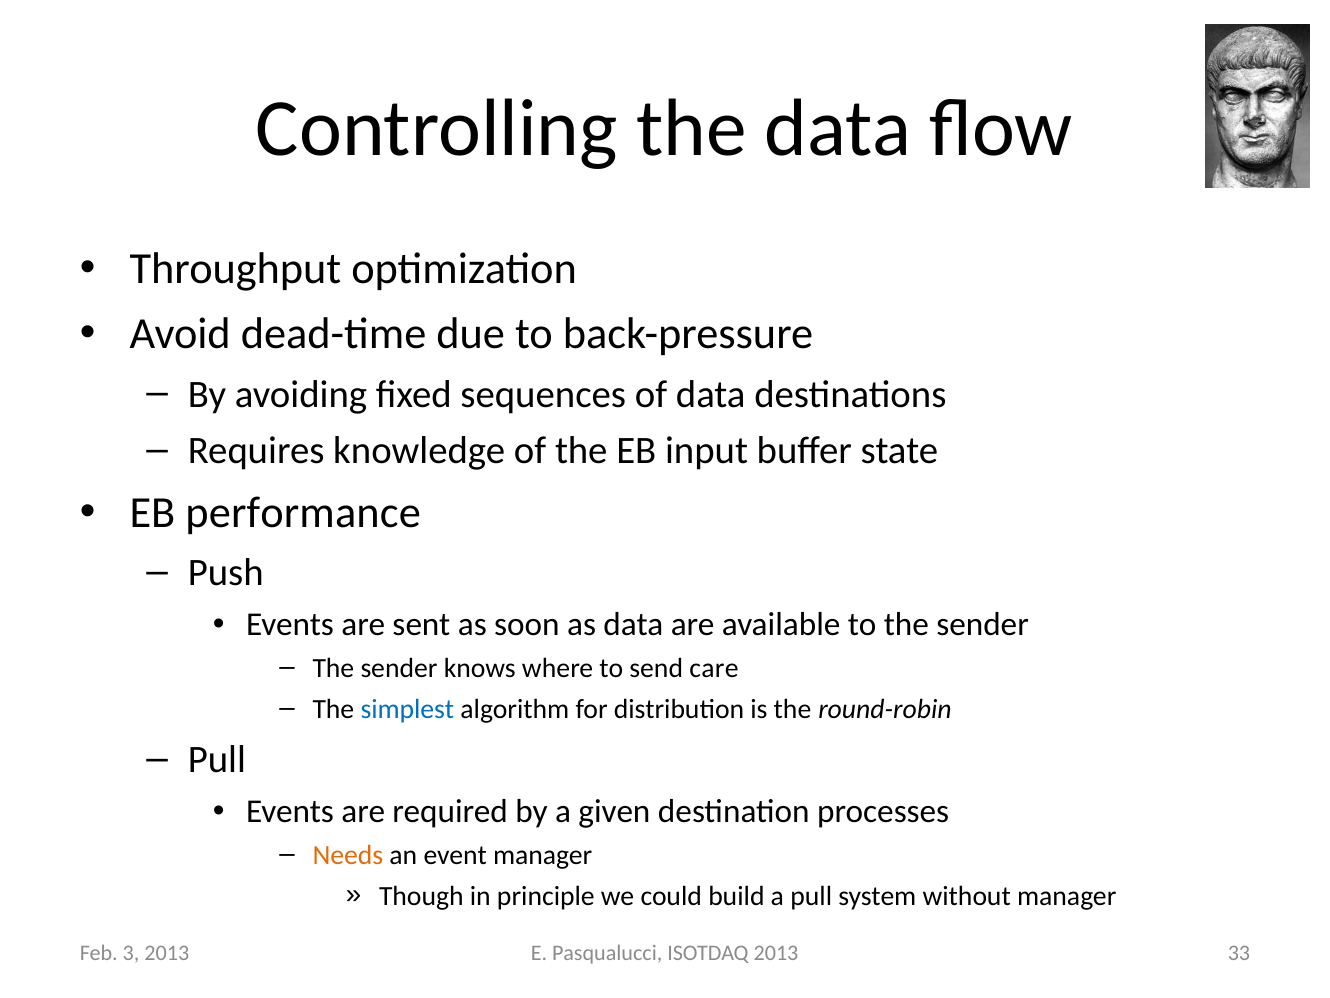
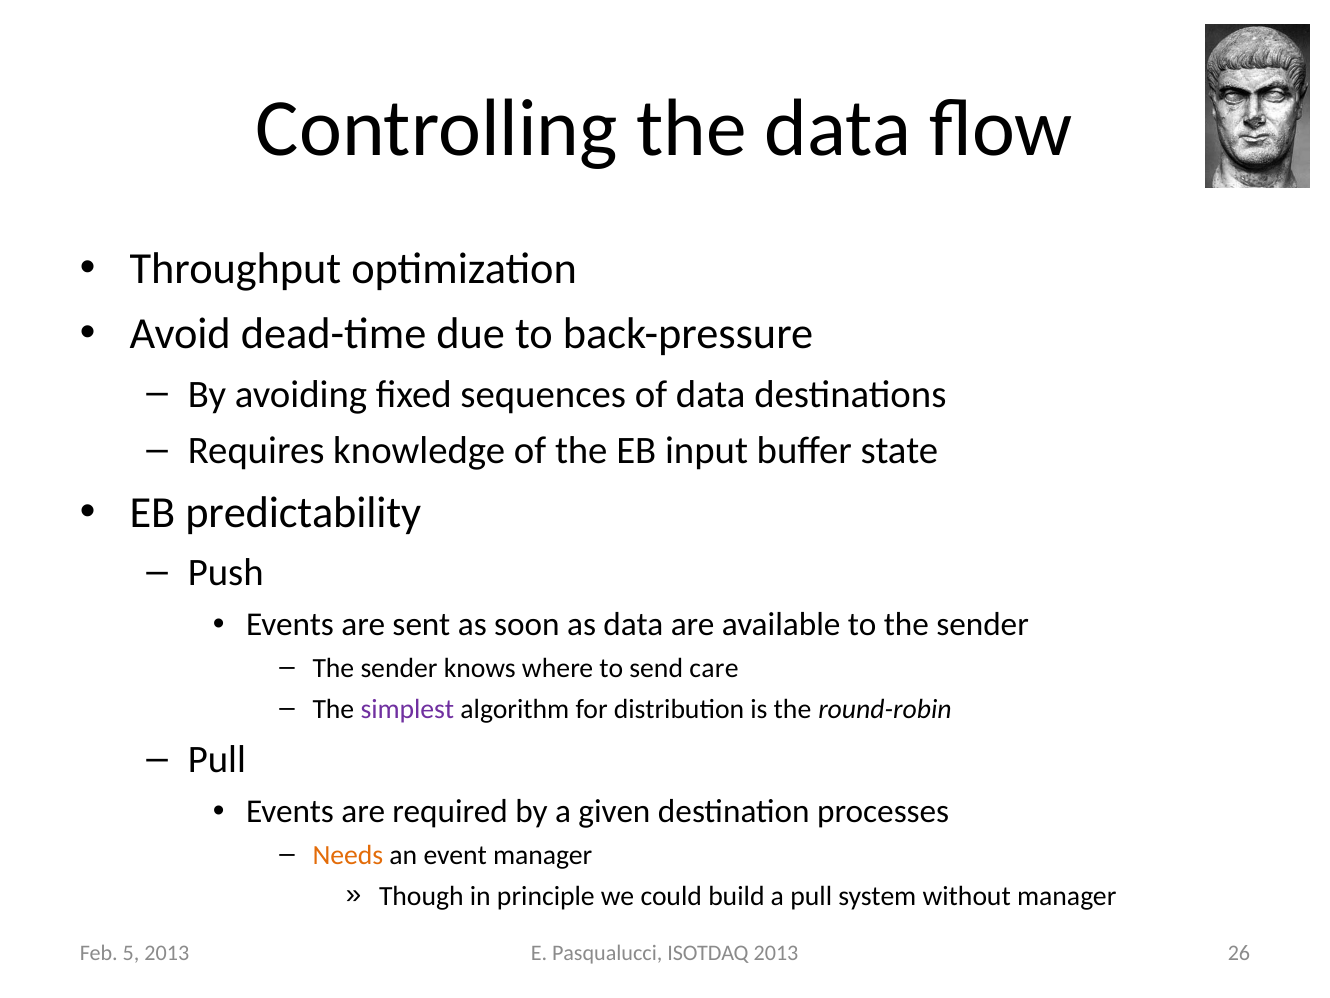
performance: performance -> predictability
simplest colour: blue -> purple
33: 33 -> 26
3: 3 -> 5
